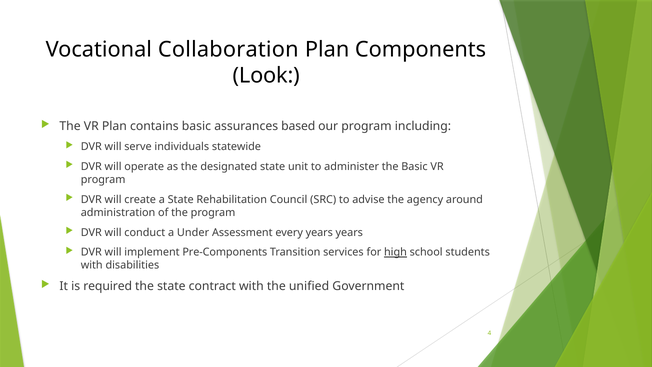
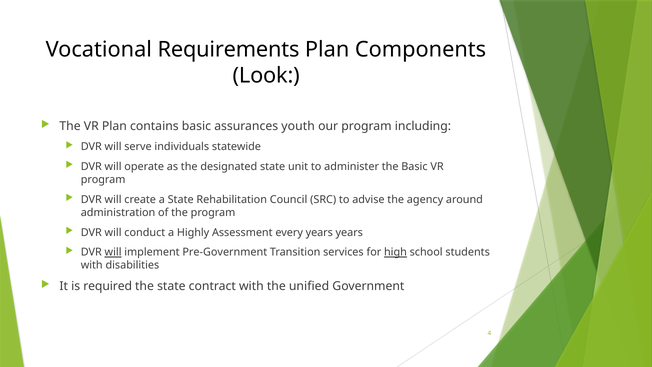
Collaboration: Collaboration -> Requirements
based: based -> youth
Under: Under -> Highly
will at (113, 252) underline: none -> present
Pre-Components: Pre-Components -> Pre-Government
